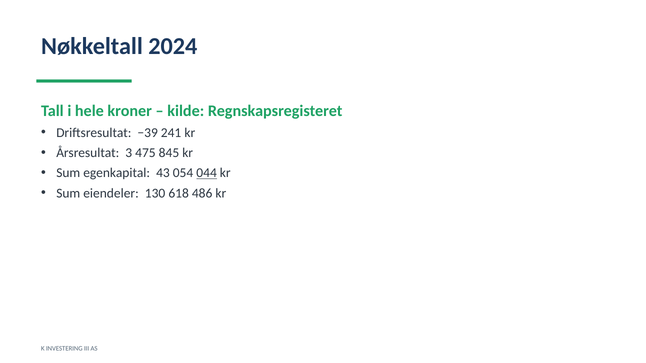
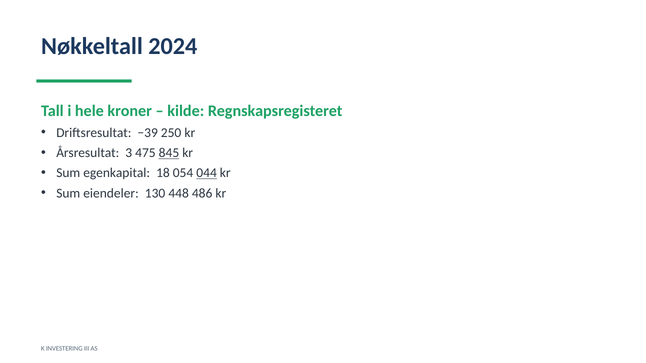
241: 241 -> 250
845 underline: none -> present
43: 43 -> 18
618: 618 -> 448
